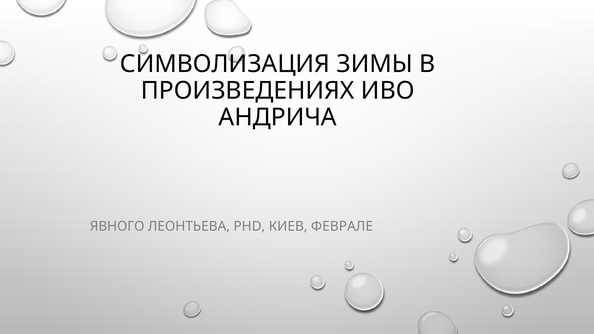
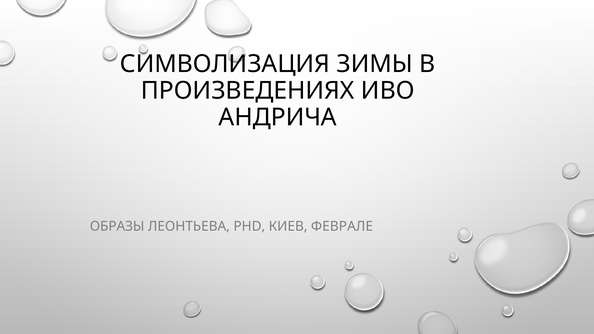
ЯВНОГО: ЯВНОГО -> ОБРАЗЫ
